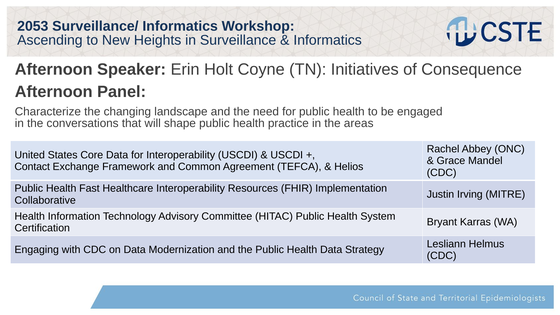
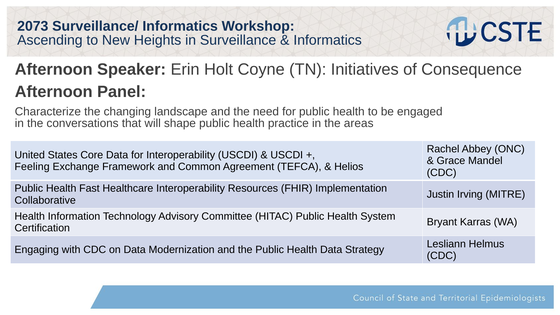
2053: 2053 -> 2073
Contact: Contact -> Feeling
